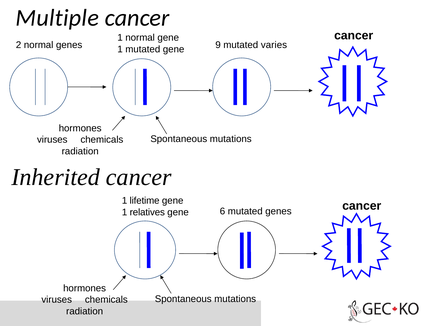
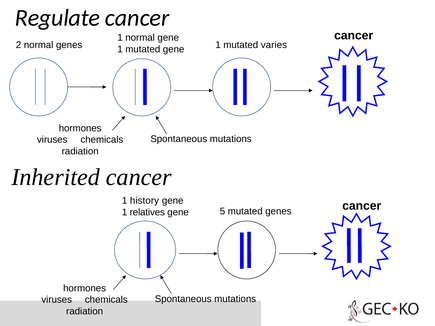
Multiple: Multiple -> Regulate
mutated gene 9: 9 -> 1
lifetime: lifetime -> history
6: 6 -> 5
